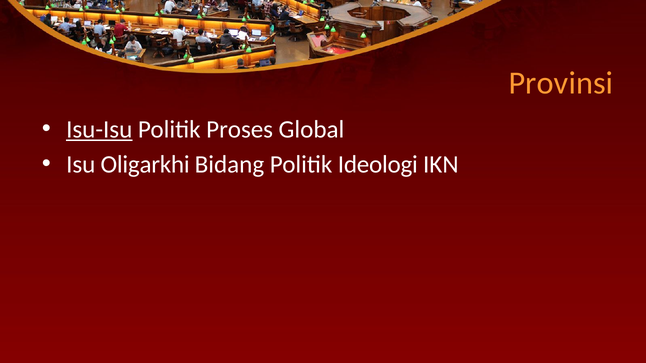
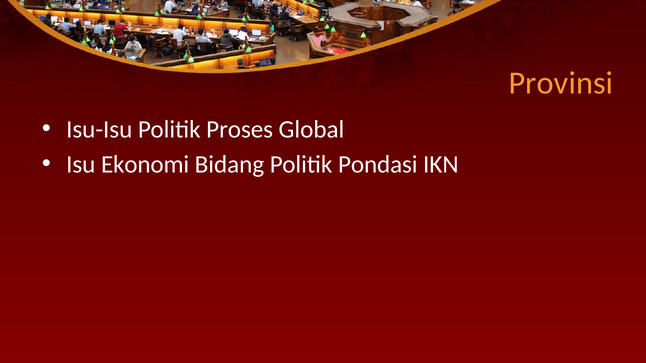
Isu-Isu underline: present -> none
Oligarkhi: Oligarkhi -> Ekonomi
Ideologi: Ideologi -> Pondasi
